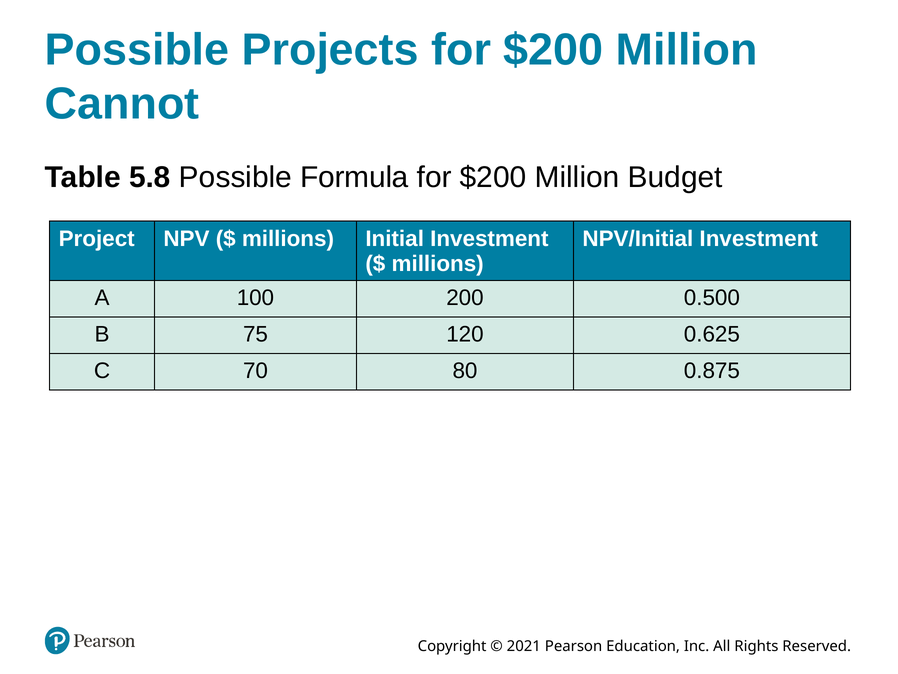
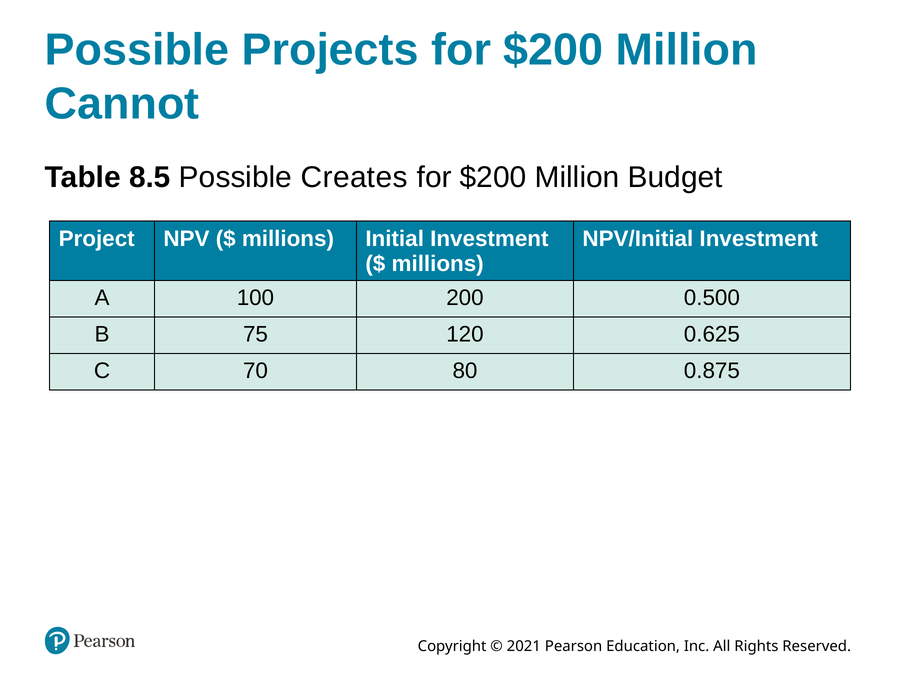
5.8: 5.8 -> 8.5
Formula: Formula -> Creates
